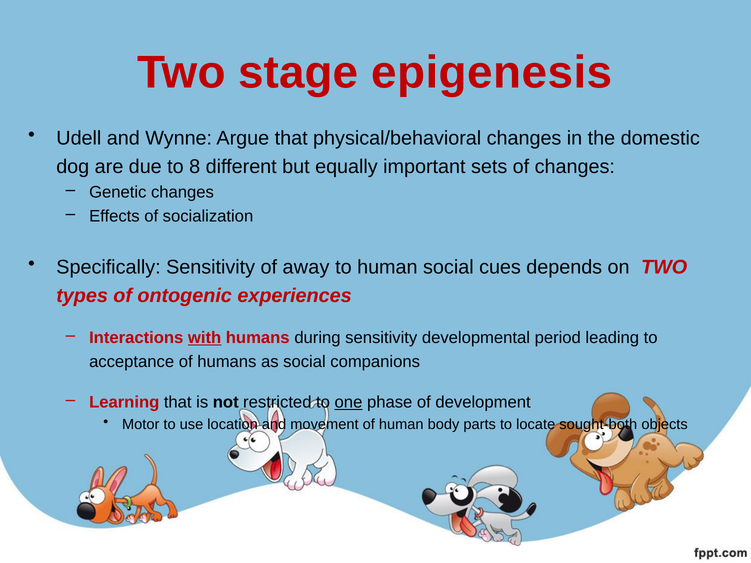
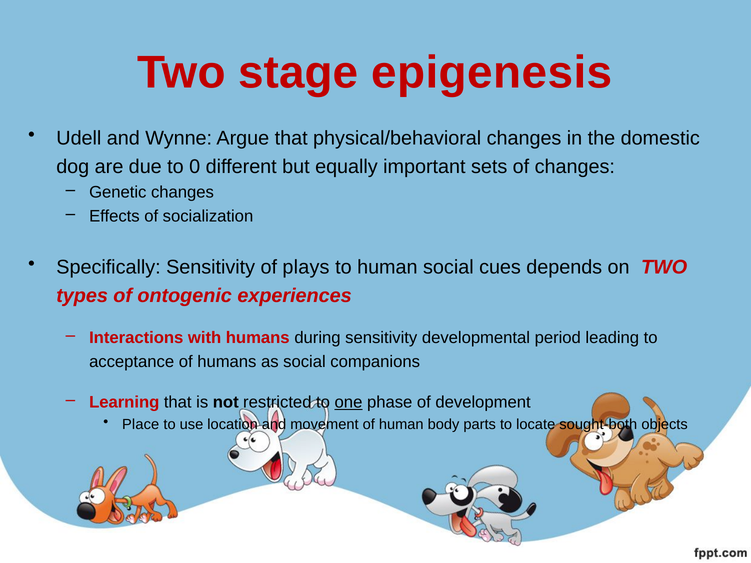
8: 8 -> 0
away: away -> plays
with underline: present -> none
Motor: Motor -> Place
